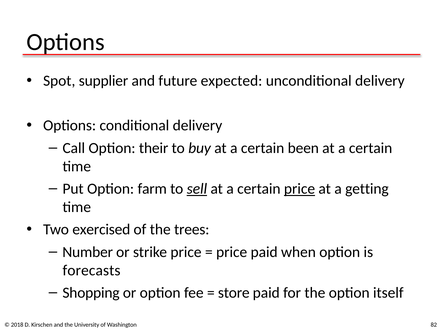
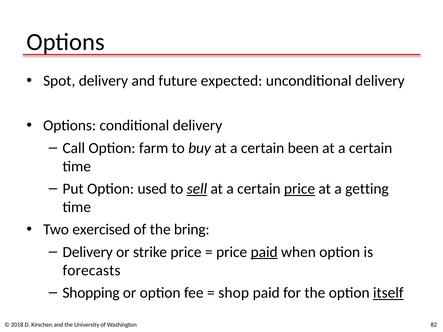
Spot supplier: supplier -> delivery
their: their -> farm
farm: farm -> used
trees: trees -> bring
Number at (88, 252): Number -> Delivery
paid at (264, 252) underline: none -> present
store: store -> shop
itself underline: none -> present
